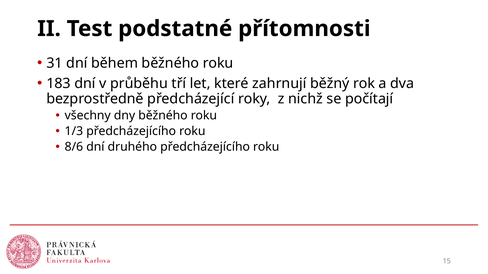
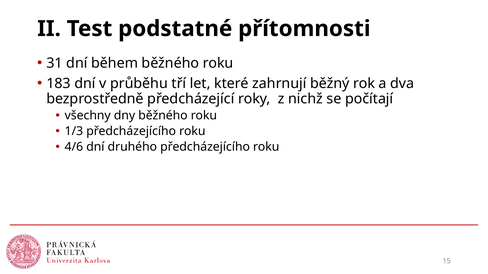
8/6: 8/6 -> 4/6
